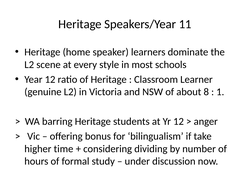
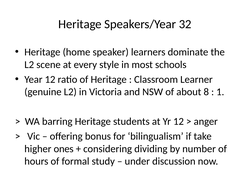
11: 11 -> 32
time: time -> ones
